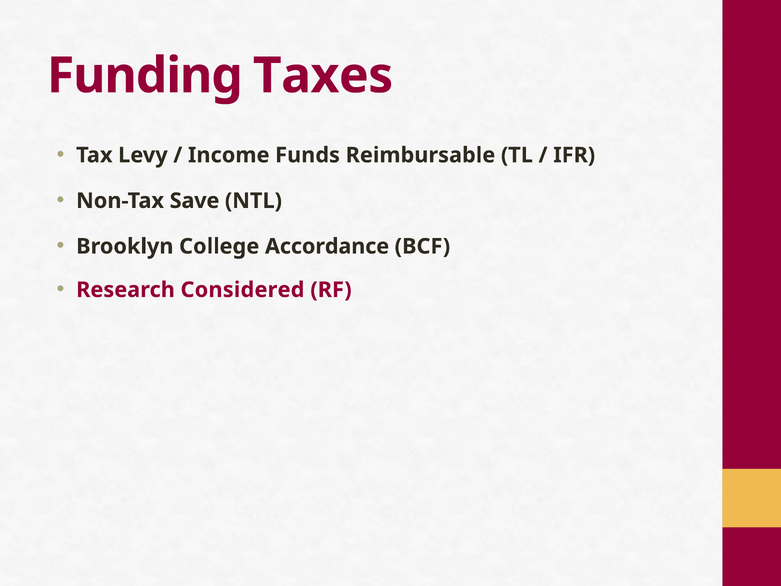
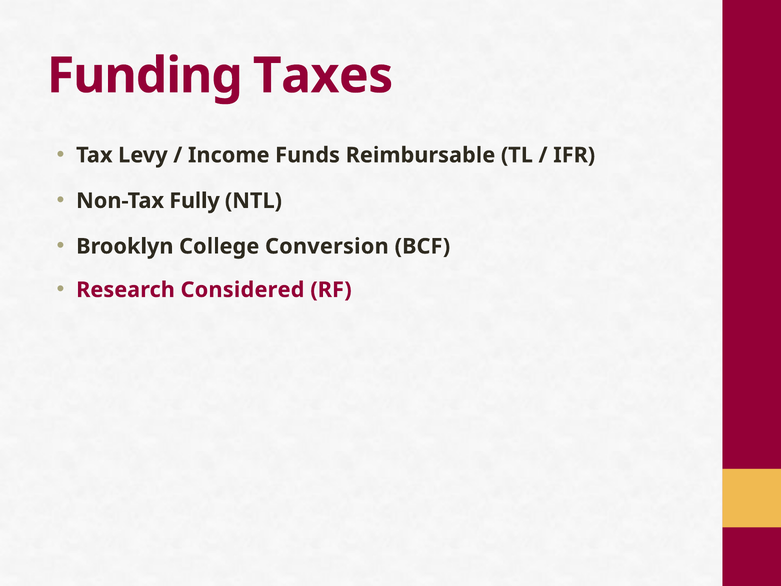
Save: Save -> Fully
Accordance: Accordance -> Conversion
